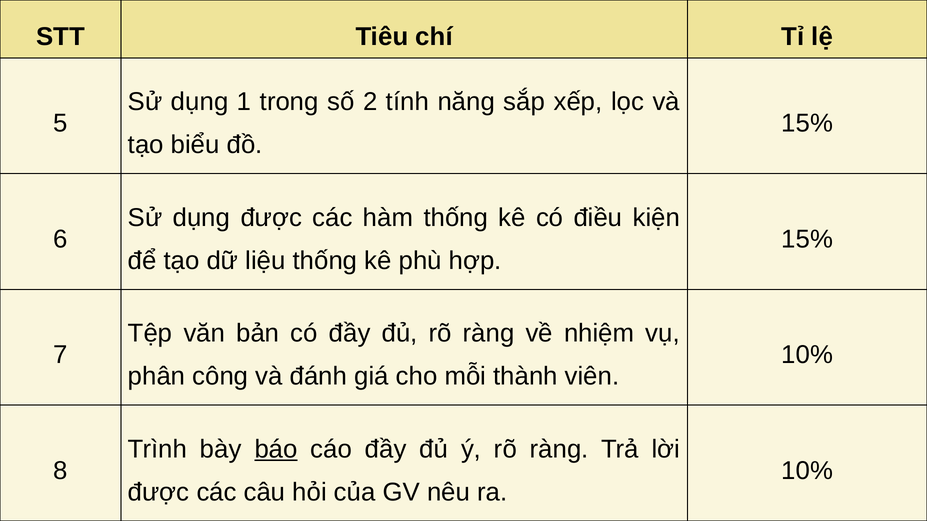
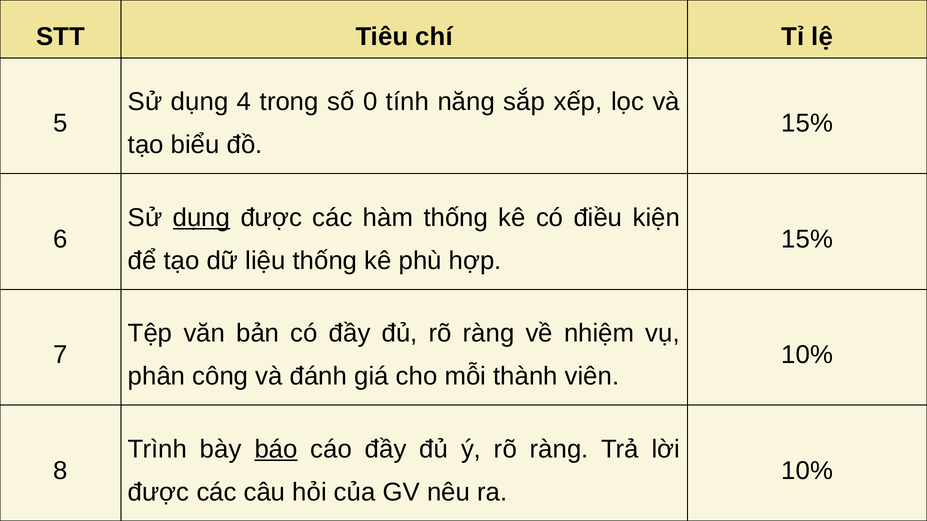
1: 1 -> 4
2: 2 -> 0
dụng at (201, 218) underline: none -> present
